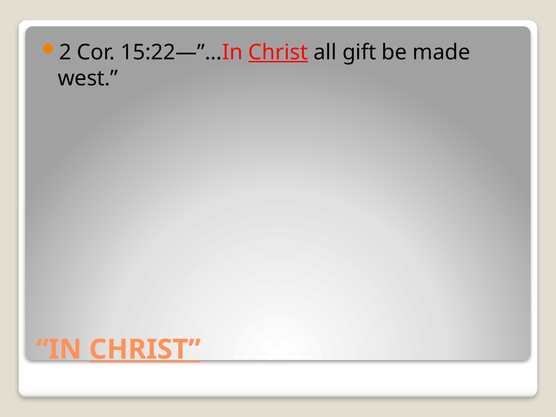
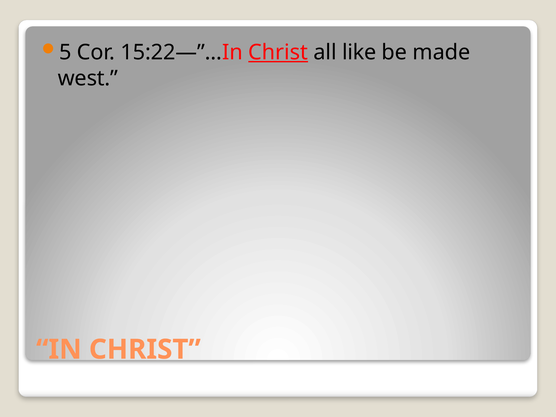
2: 2 -> 5
gift: gift -> like
CHRIST at (145, 349) underline: present -> none
